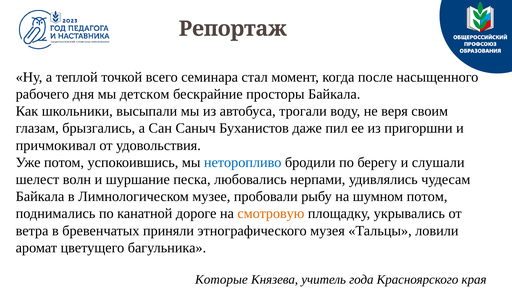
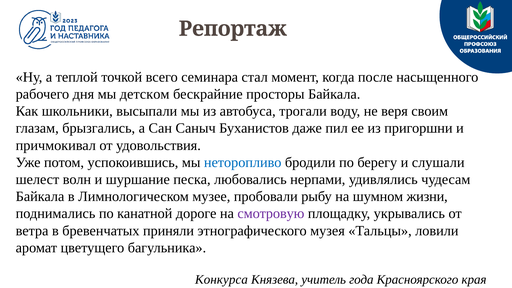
шумном потом: потом -> жизни
смотровую colour: orange -> purple
Которые: Которые -> Конкурса
